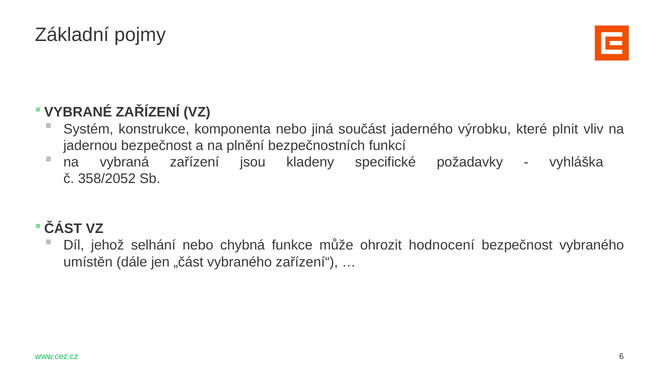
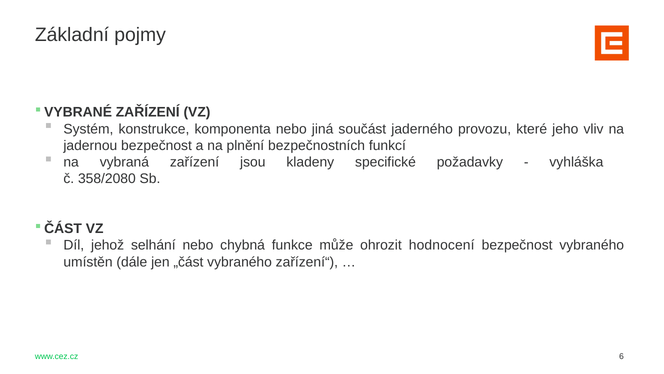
výrobku: výrobku -> provozu
plnit: plnit -> jeho
358/2052: 358/2052 -> 358/2080
